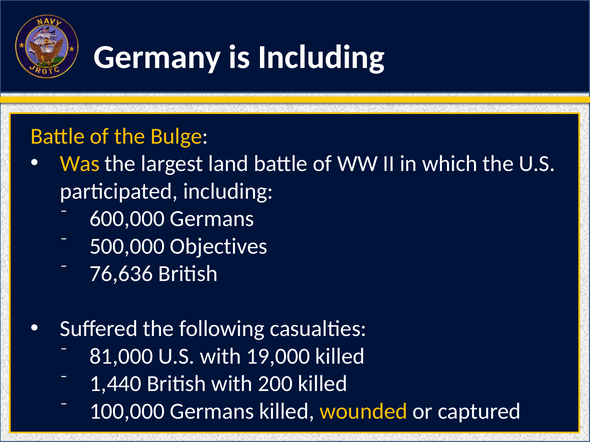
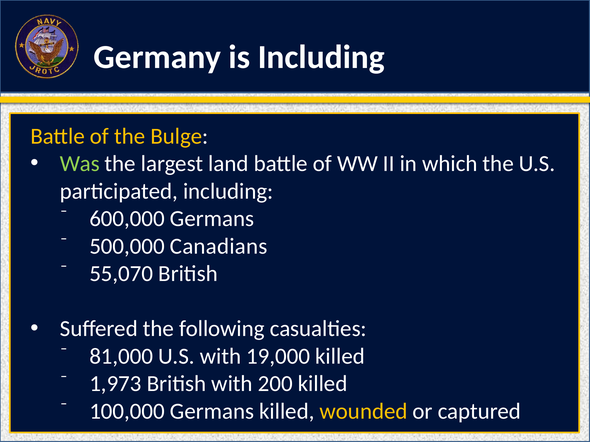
Was colour: yellow -> light green
Objectives: Objectives -> Canadians
76,636: 76,636 -> 55,070
1,440: 1,440 -> 1,973
